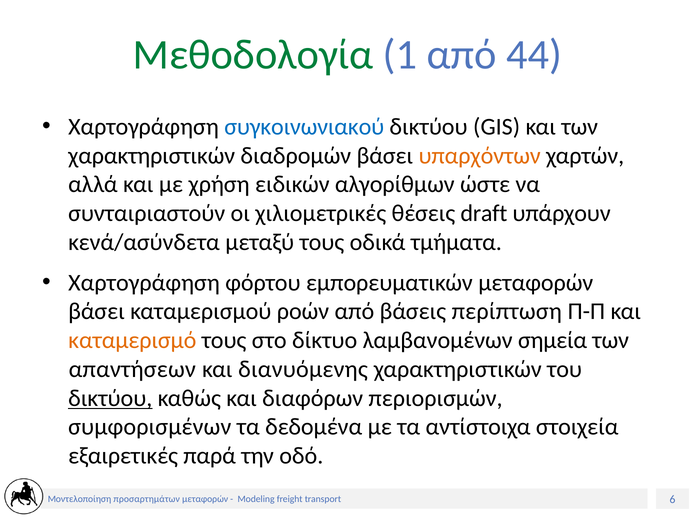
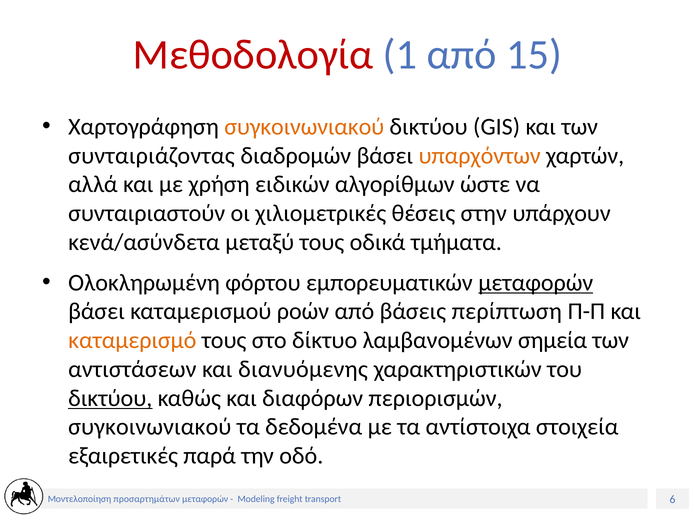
Μεθοδολογία colour: green -> red
44: 44 -> 15
συγκοινωνιακού at (304, 127) colour: blue -> orange
χαρακτηριστικών at (152, 156): χαρακτηριστικών -> συνταιριάζοντας
draft: draft -> στην
Χαρτογράφηση at (144, 283): Χαρτογράφηση -> Ολοκληρωμένη
μεταφορών at (536, 283) underline: none -> present
απαντήσεων: απαντήσεων -> αντιστάσεων
συμφορισμένων at (150, 427): συμφορισμένων -> συγκοινωνιακού
